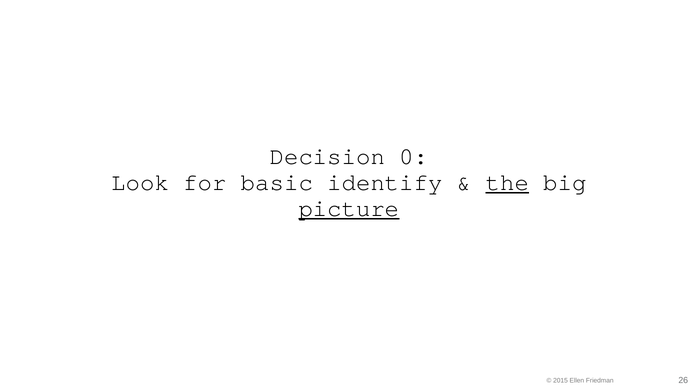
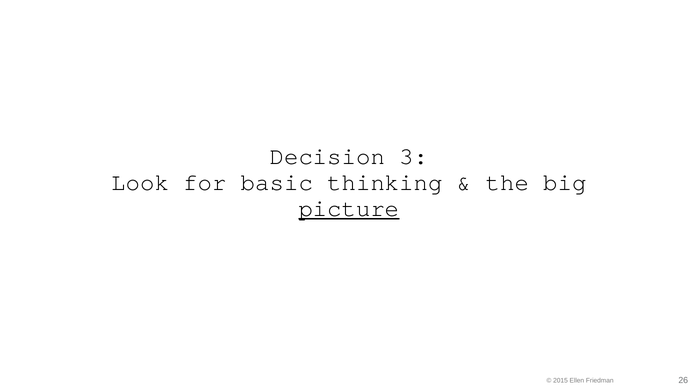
0: 0 -> 3
identify: identify -> thinking
the underline: present -> none
